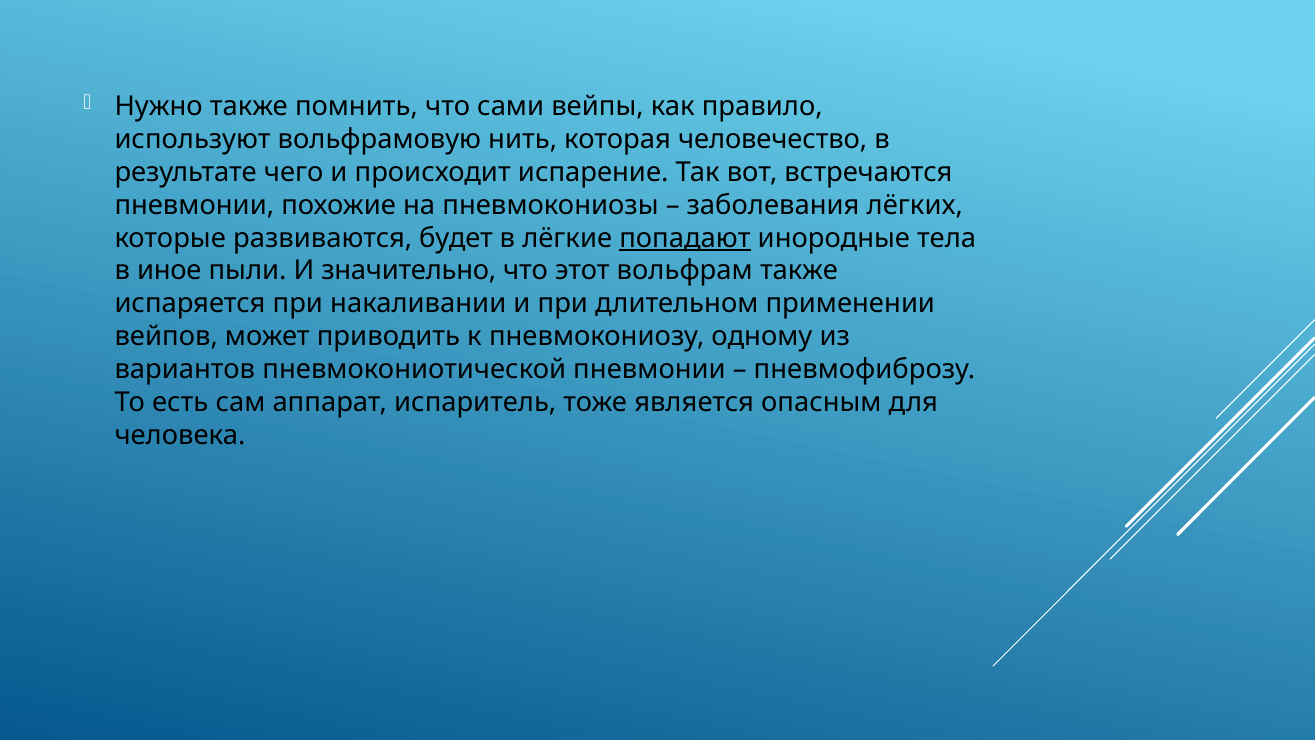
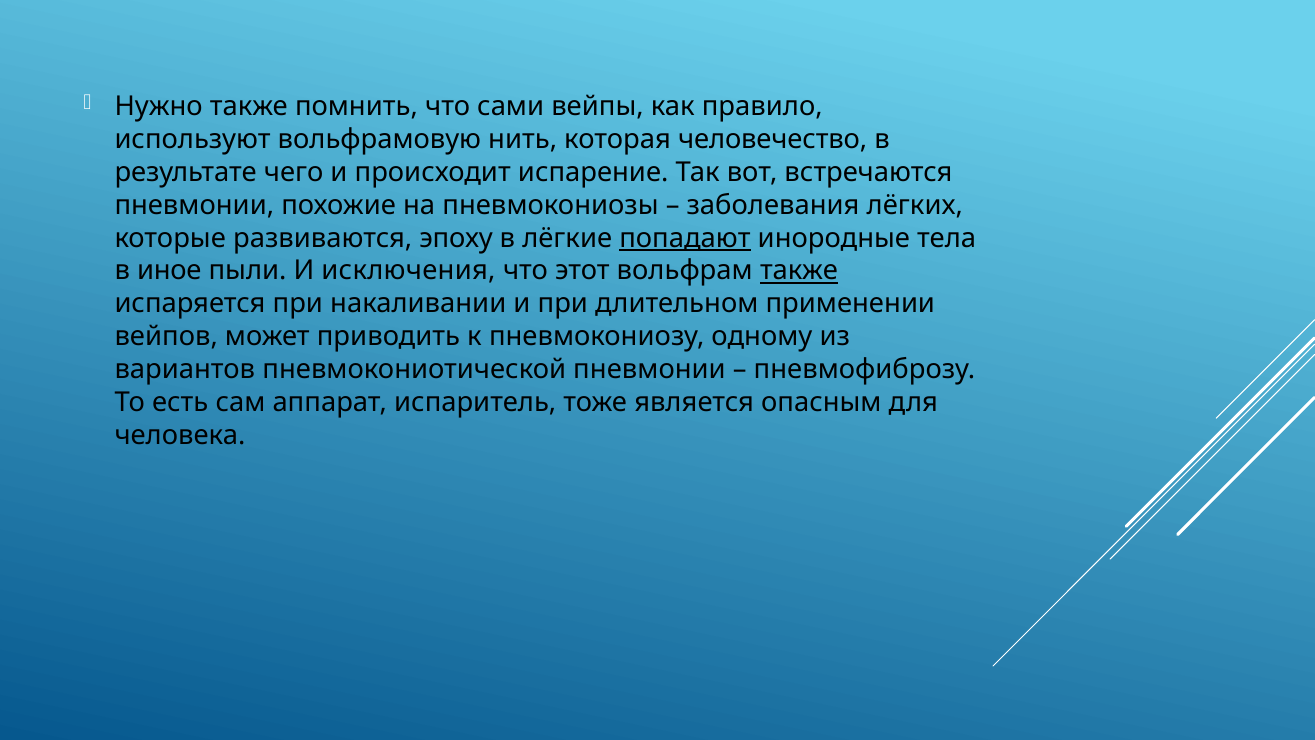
будет: будет -> эпоху
значительно: значительно -> исключения
также at (799, 271) underline: none -> present
